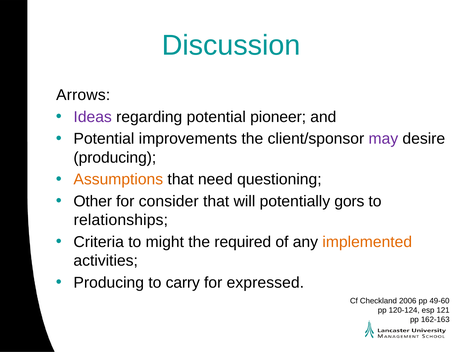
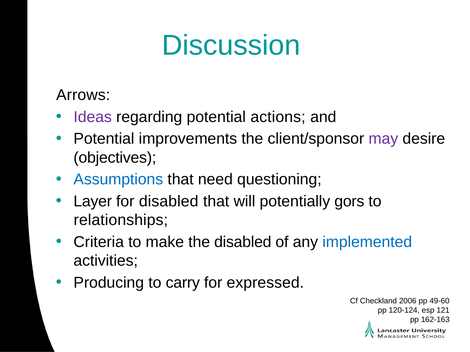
pioneer: pioneer -> actions
producing at (115, 158): producing -> objectives
Assumptions colour: orange -> blue
Other: Other -> Layer
for consider: consider -> disabled
might: might -> make
the required: required -> disabled
implemented colour: orange -> blue
